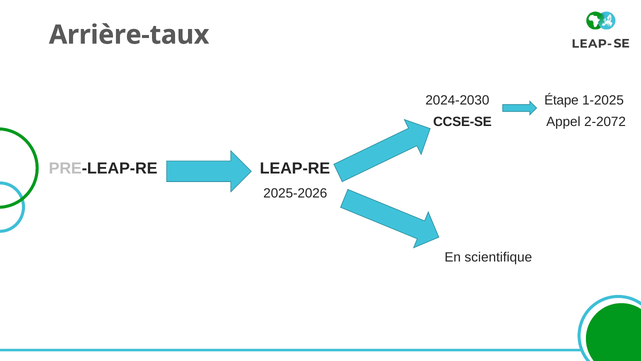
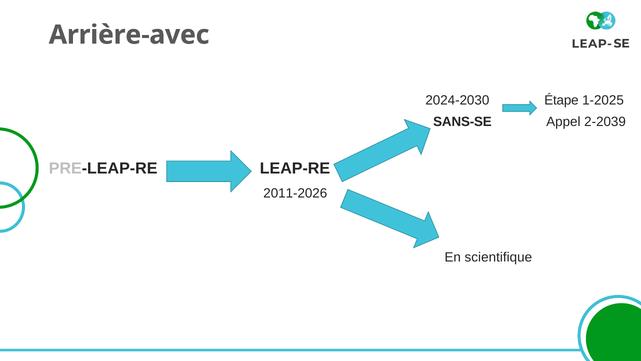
Arrière-taux: Arrière-taux -> Arrière-avec
CCSE-SE: CCSE-SE -> SANS-SE
2-2072: 2-2072 -> 2-2039
2025-2026: 2025-2026 -> 2011-2026
